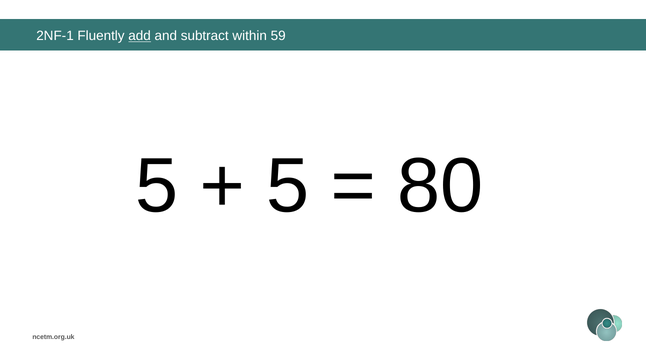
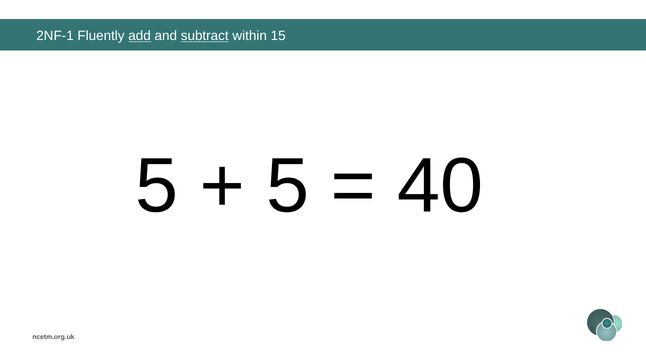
subtract underline: none -> present
59: 59 -> 15
80: 80 -> 40
